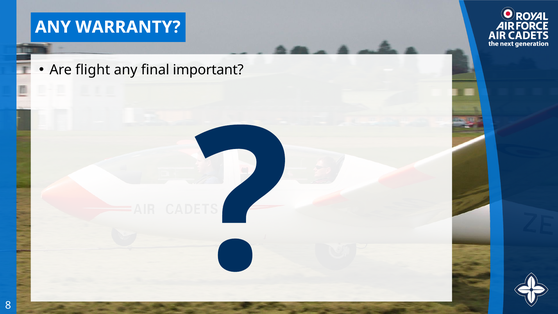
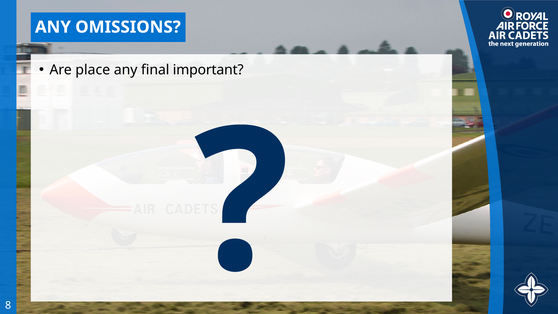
WARRANTY: WARRANTY -> OMISSIONS
flight: flight -> place
